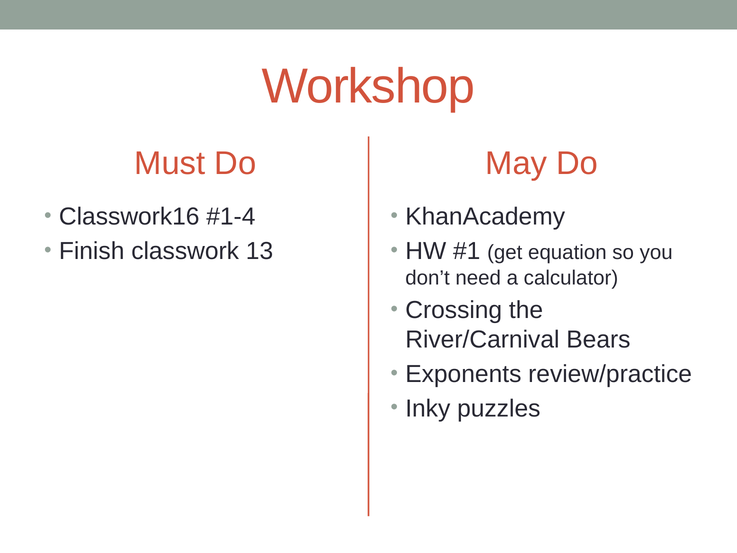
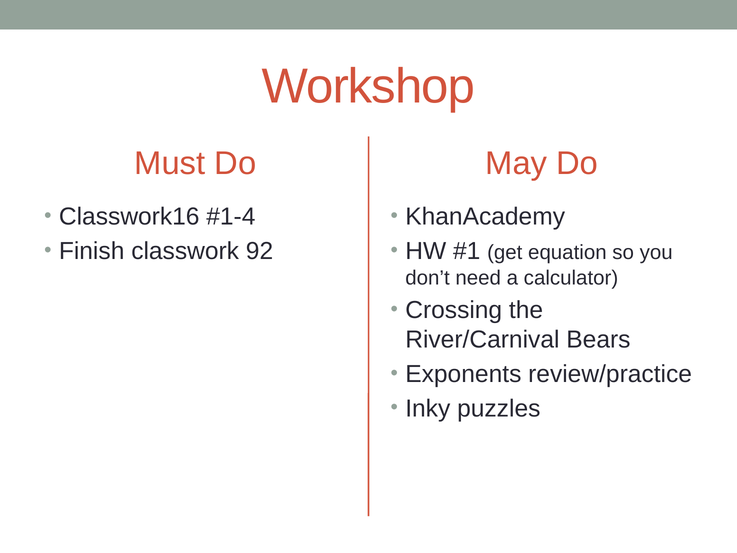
13: 13 -> 92
